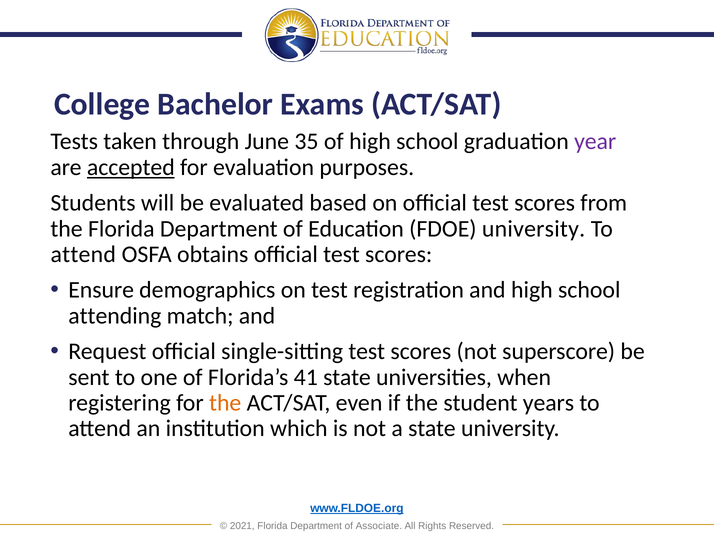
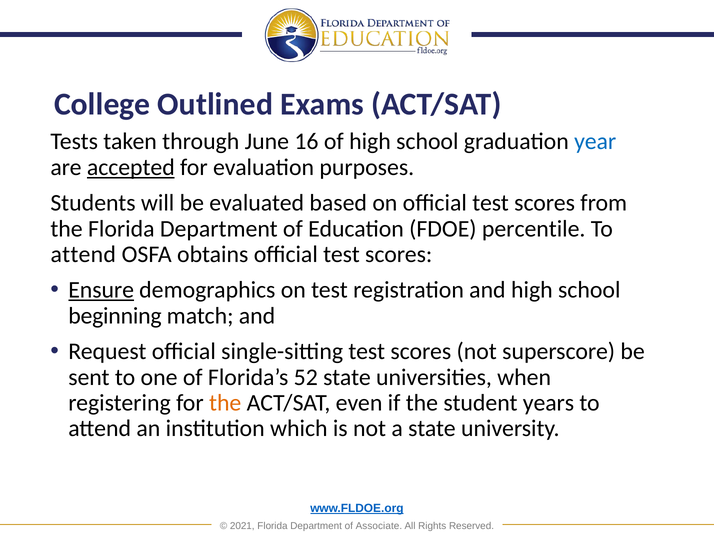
Bachelor: Bachelor -> Outlined
35: 35 -> 16
year colour: purple -> blue
FDOE university: university -> percentile
Ensure underline: none -> present
attending: attending -> beginning
41: 41 -> 52
